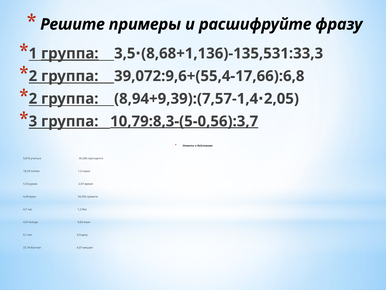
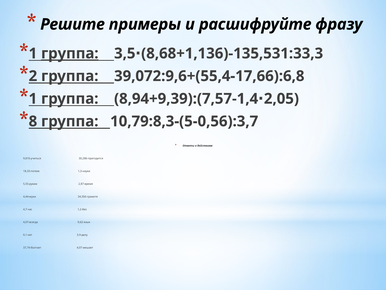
2 at (33, 99): 2 -> 1
3: 3 -> 8
10,79:8,3-(5-0,56):3,7 underline: present -> none
